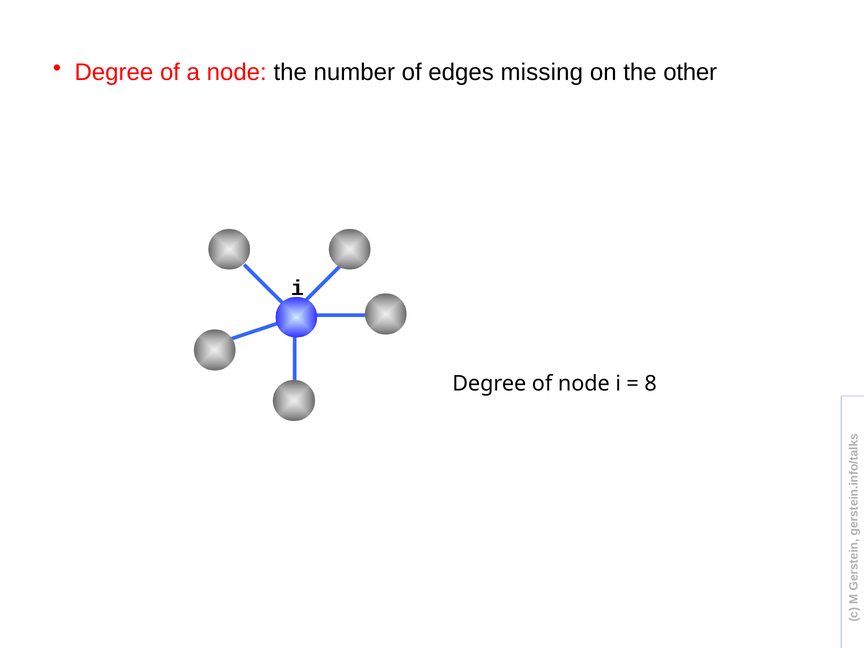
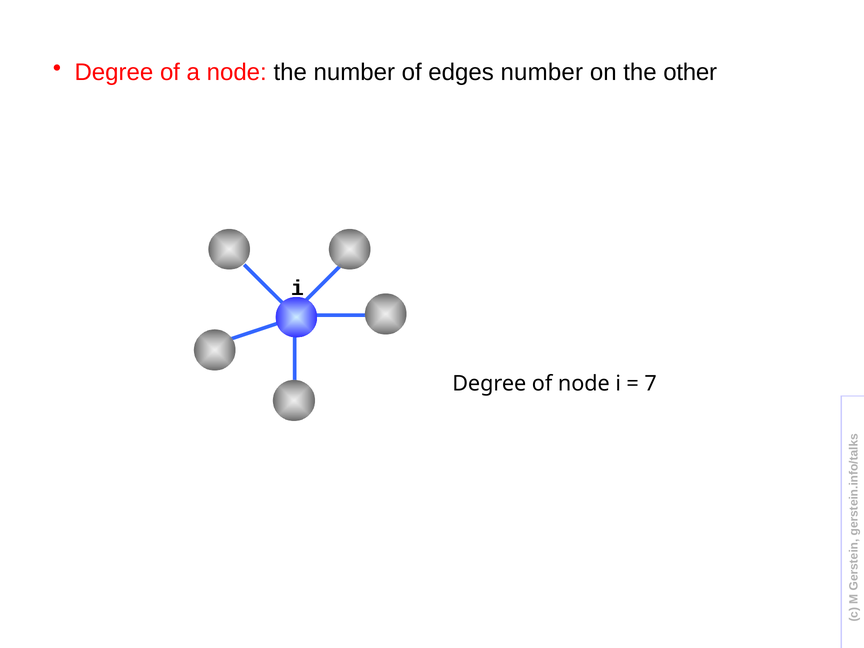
edges missing: missing -> number
8: 8 -> 7
